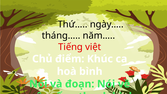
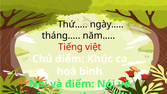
và đoạn: đoạn -> điểm
